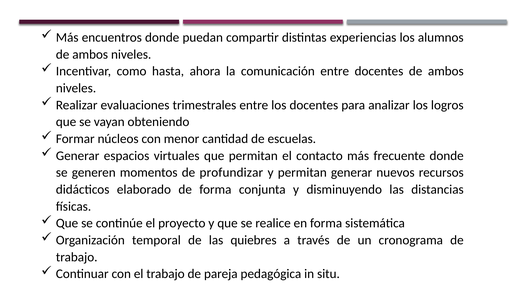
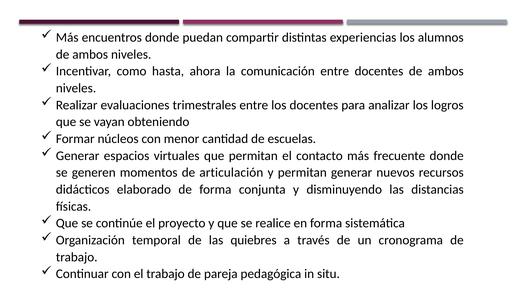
profundizar: profundizar -> articulación
